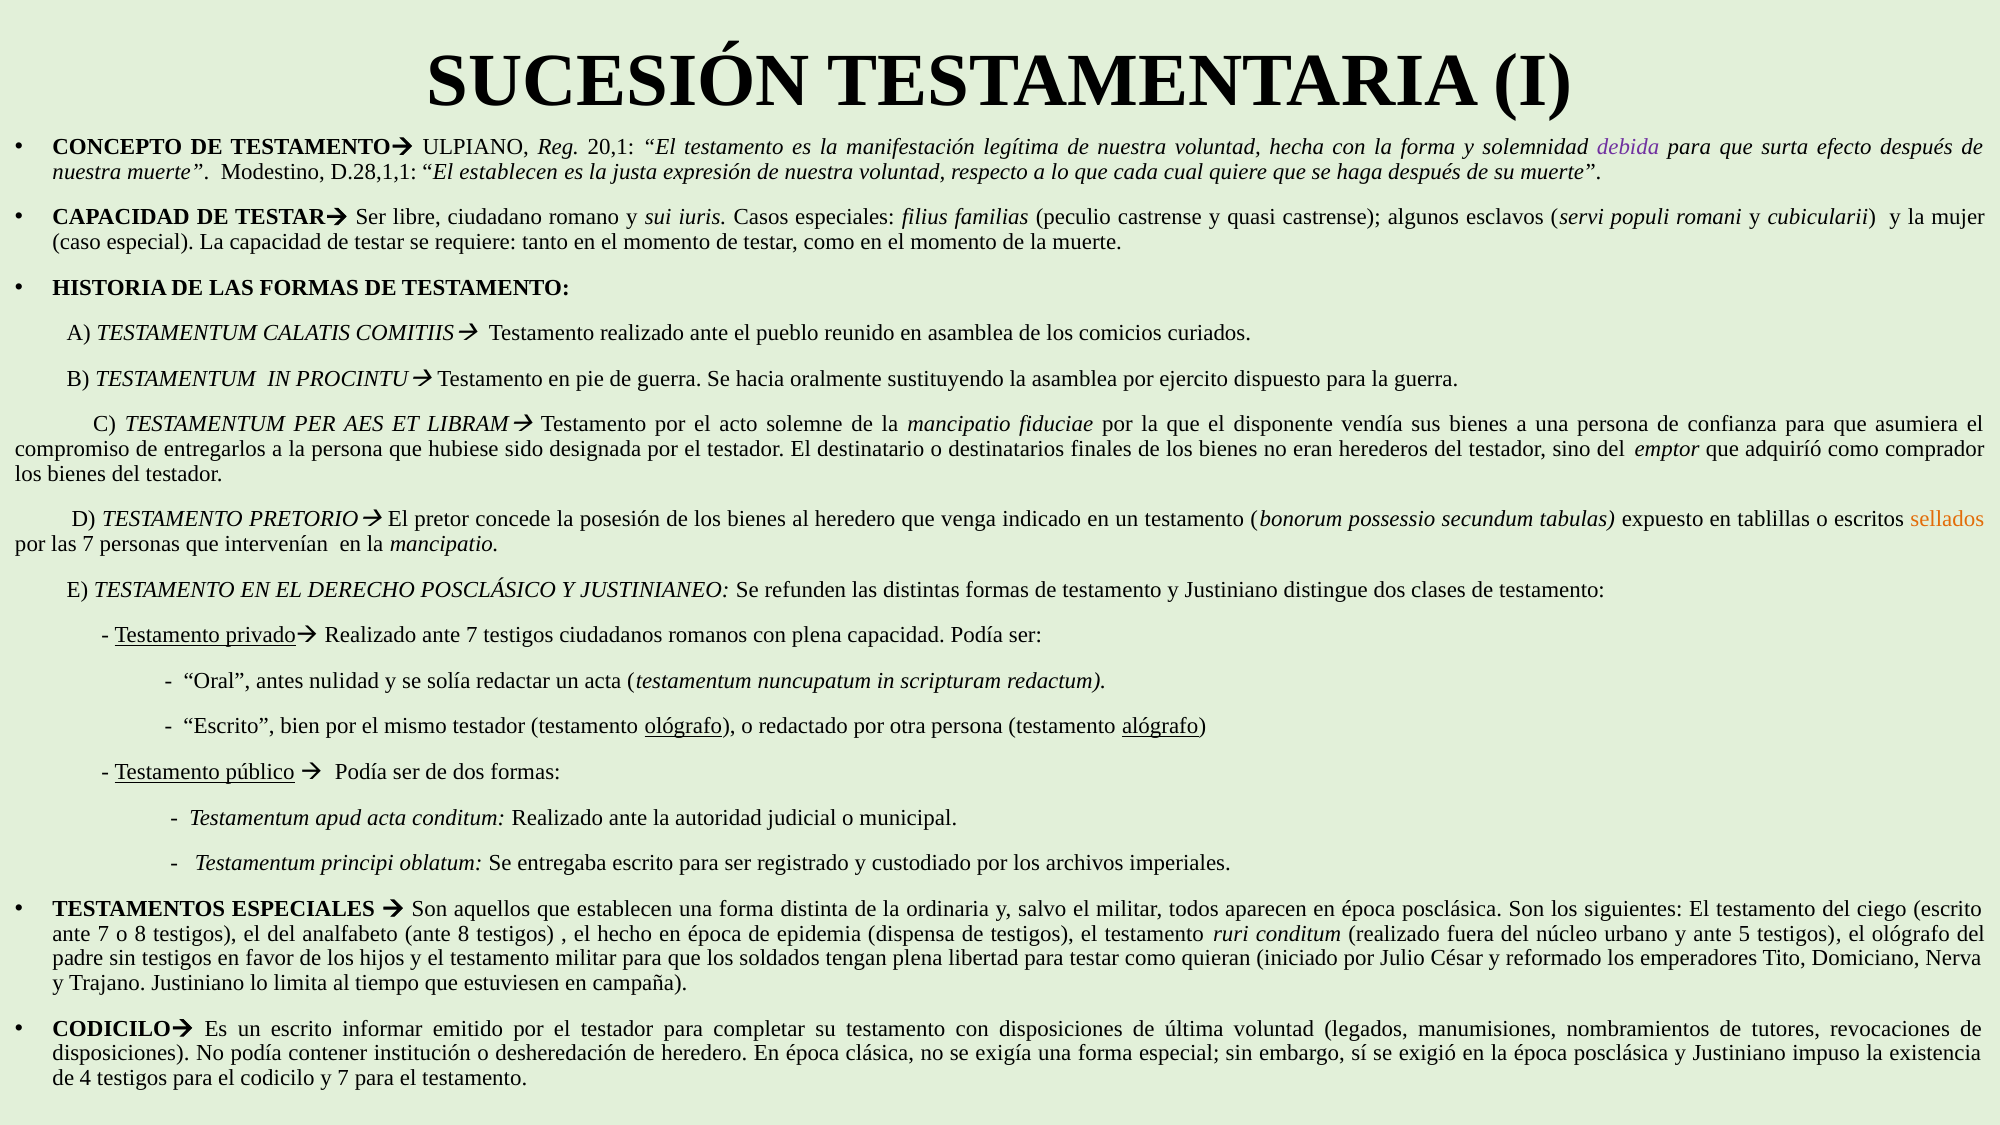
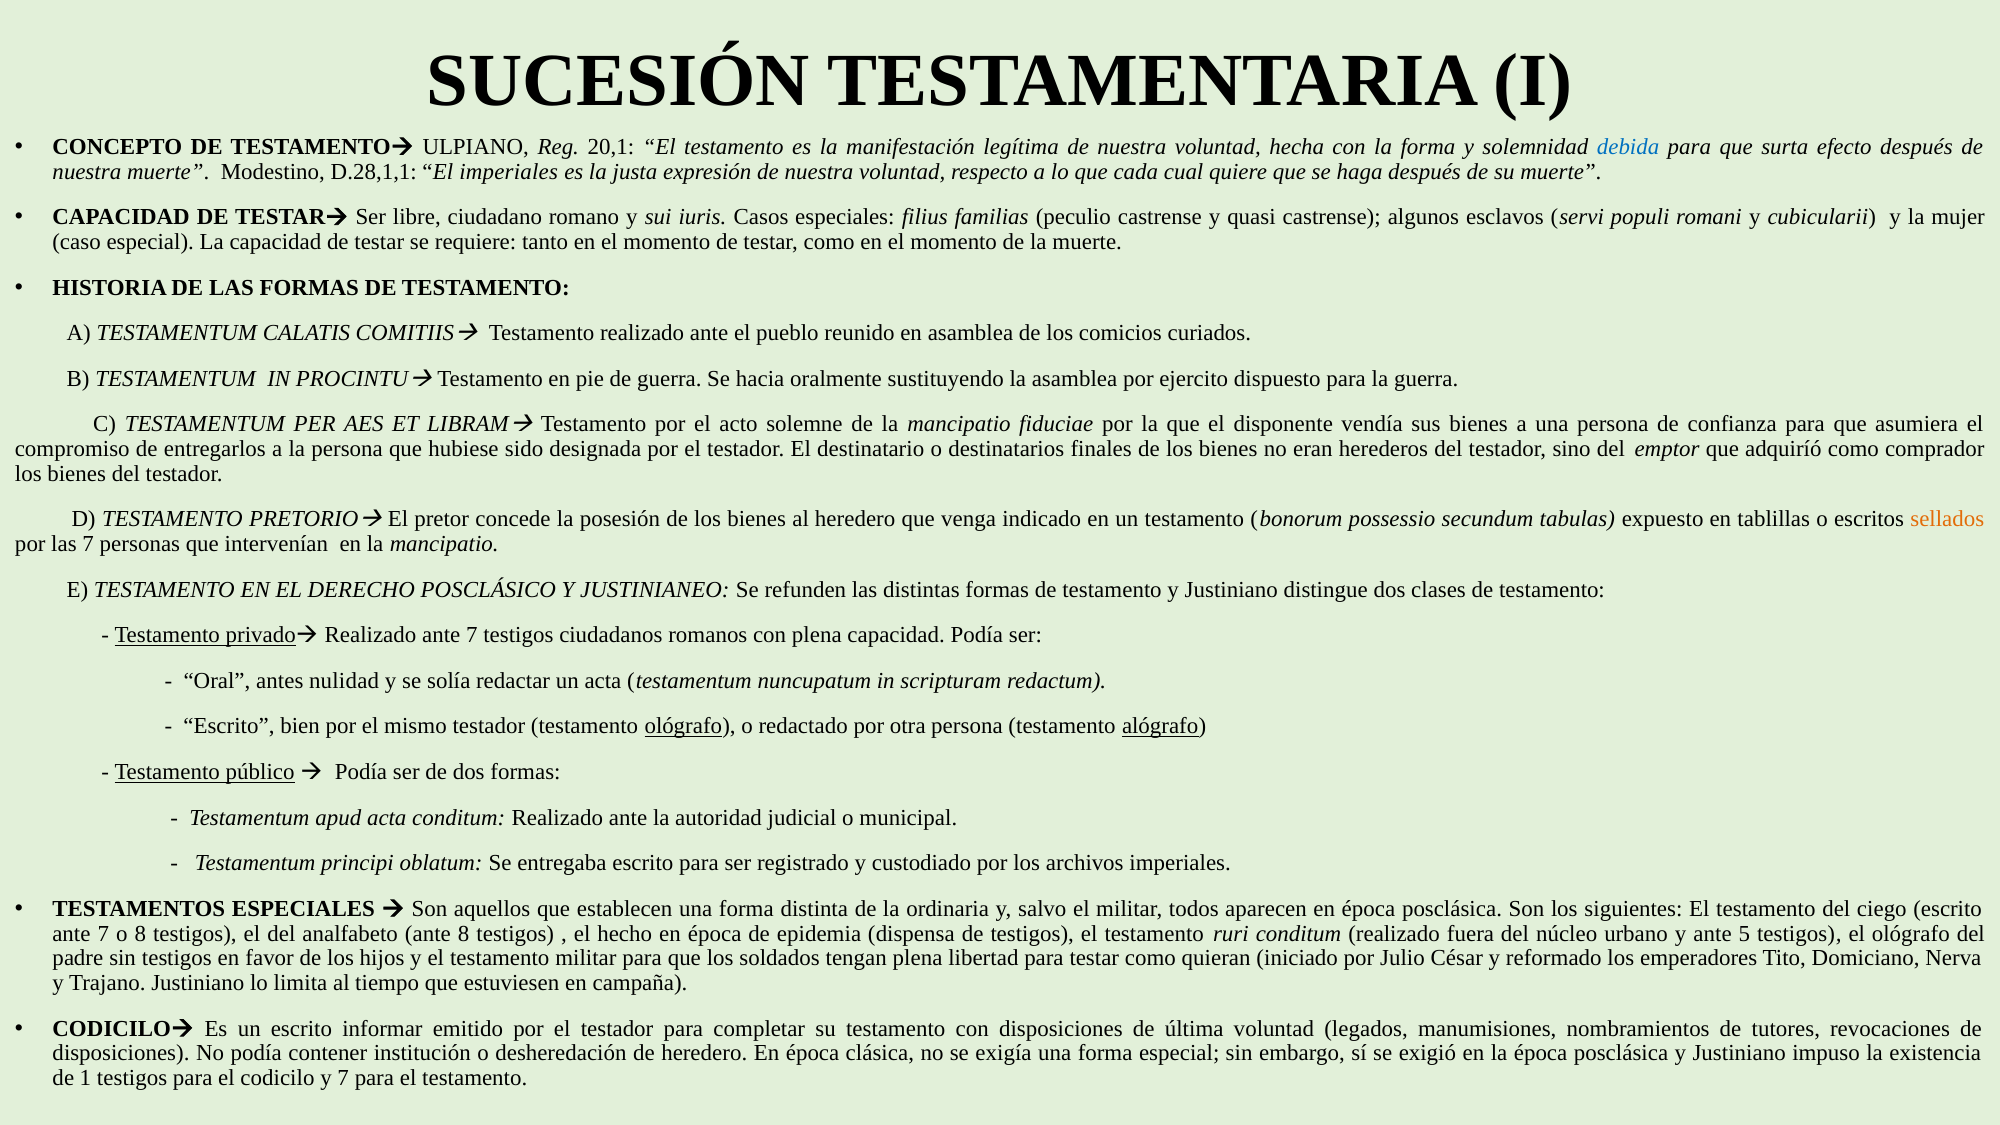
debida colour: purple -> blue
El establecen: establecen -> imperiales
4: 4 -> 1
